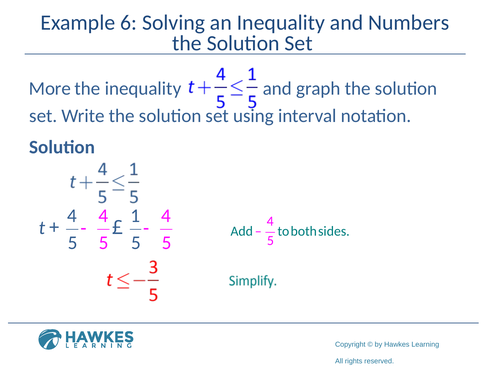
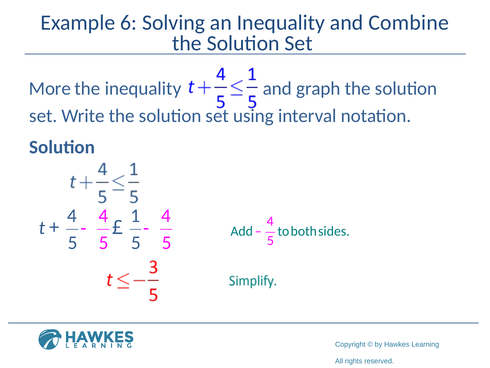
Numbers: Numbers -> Combine
